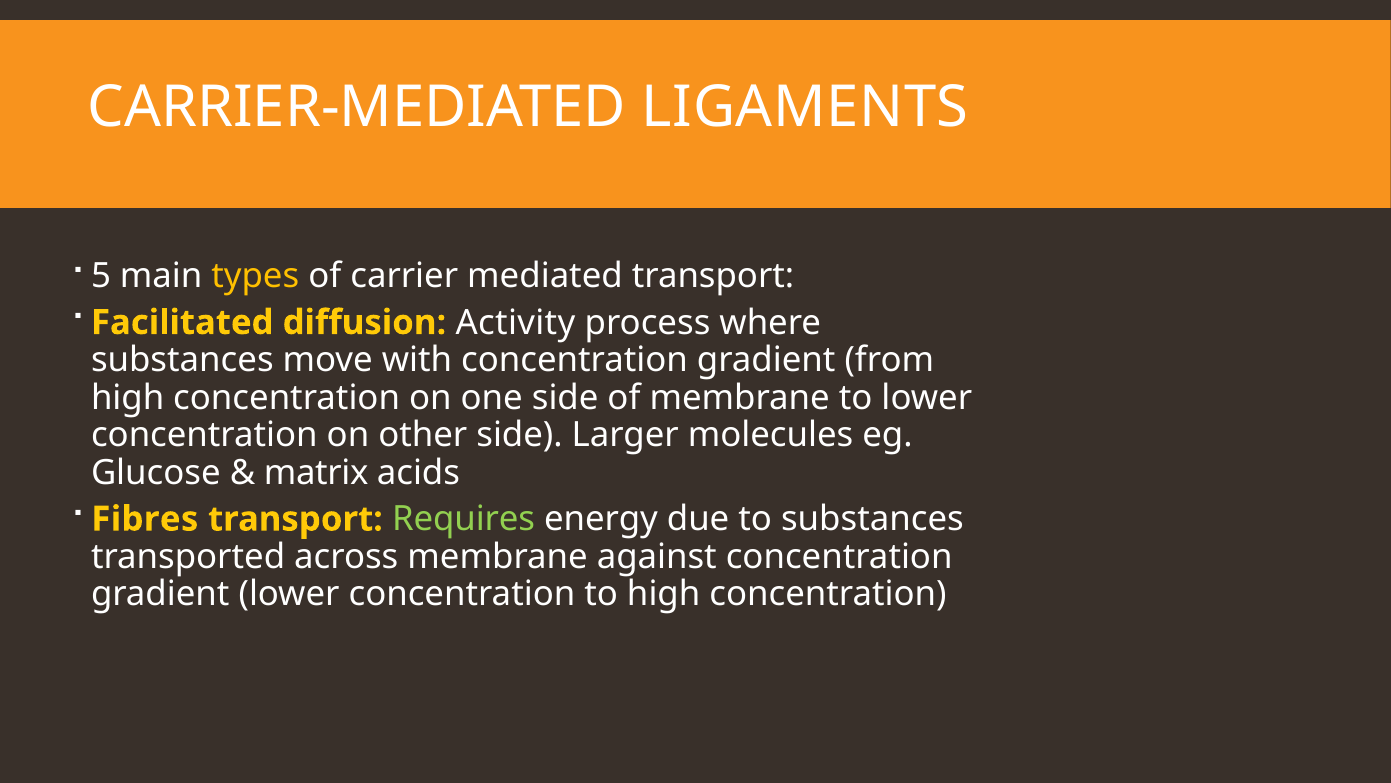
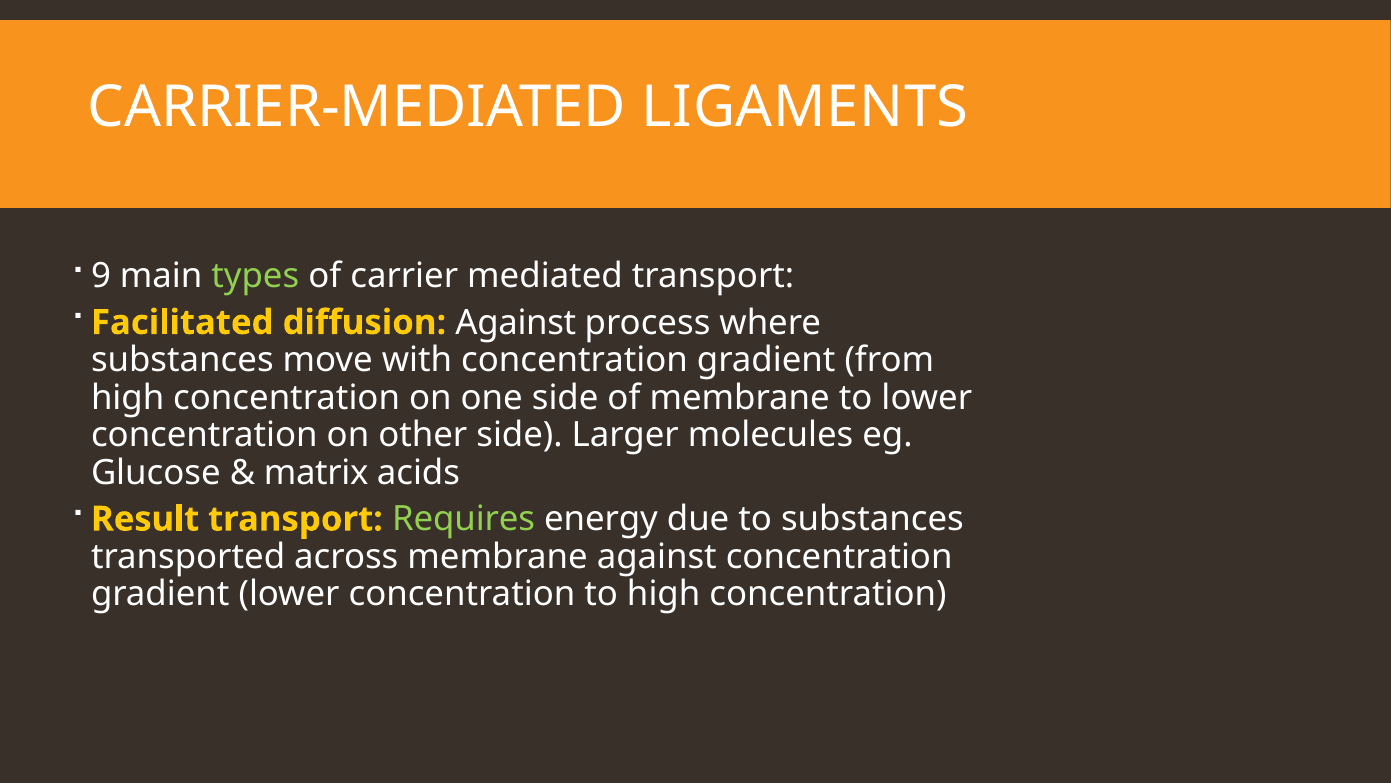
5: 5 -> 9
types colour: yellow -> light green
diffusion Activity: Activity -> Against
Fibres: Fibres -> Result
